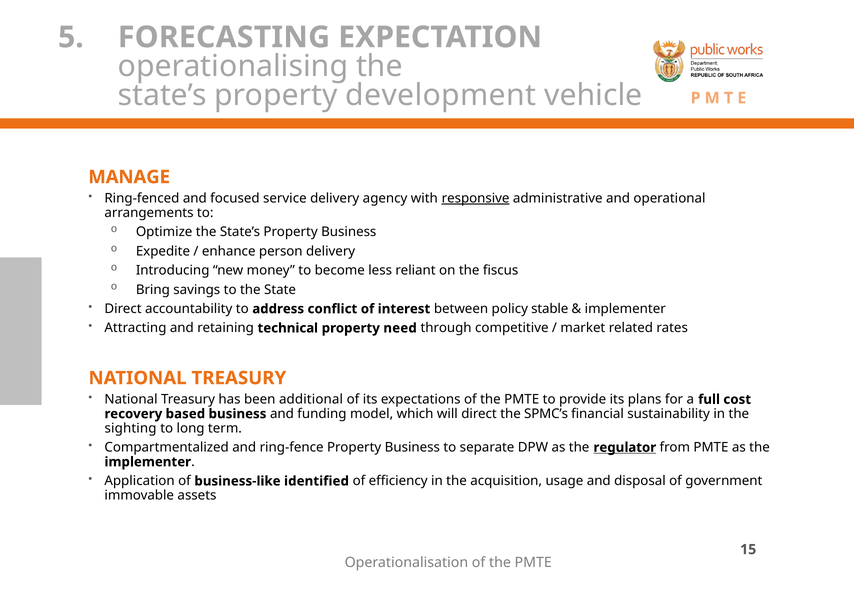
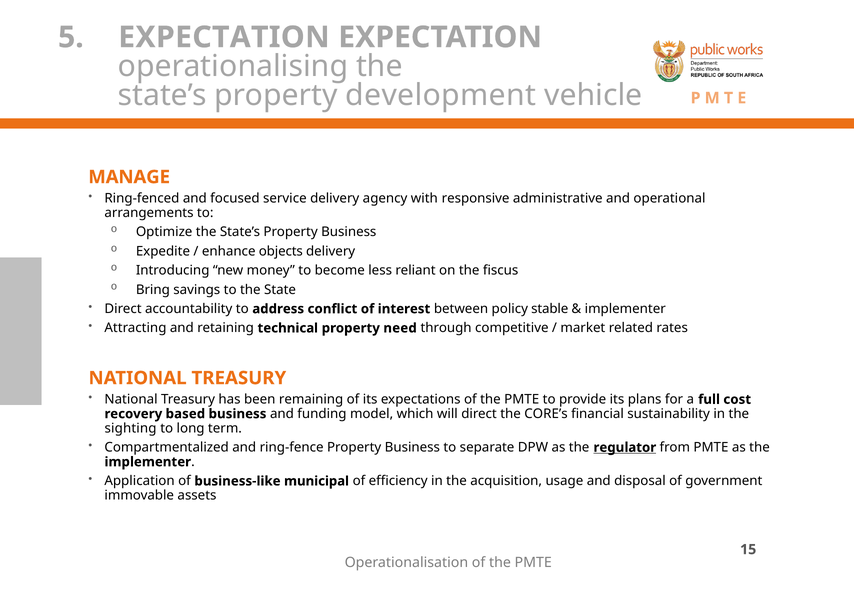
5 FORECASTING: FORECASTING -> EXPECTATION
responsive underline: present -> none
person: person -> objects
additional: additional -> remaining
SPMC’s: SPMC’s -> CORE’s
identified: identified -> municipal
